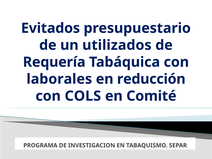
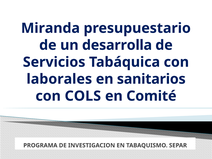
Evitados: Evitados -> Miranda
utilizados: utilizados -> desarrolla
Requería: Requería -> Servicios
reducción: reducción -> sanitarios
